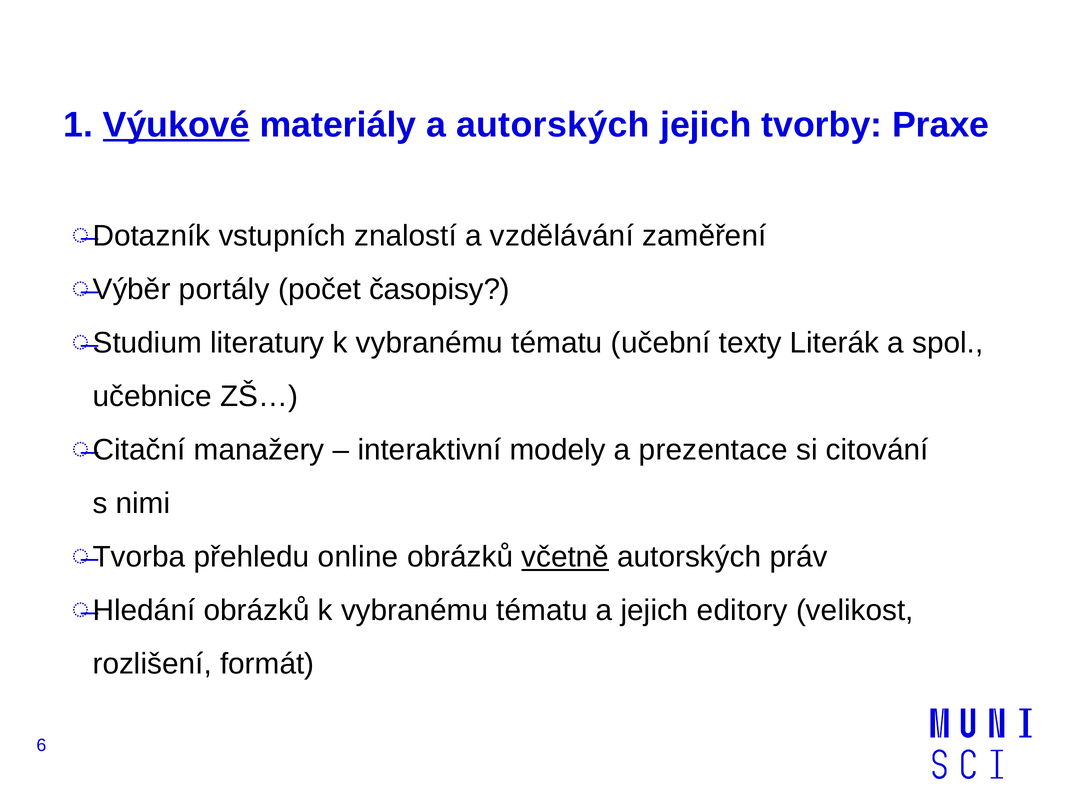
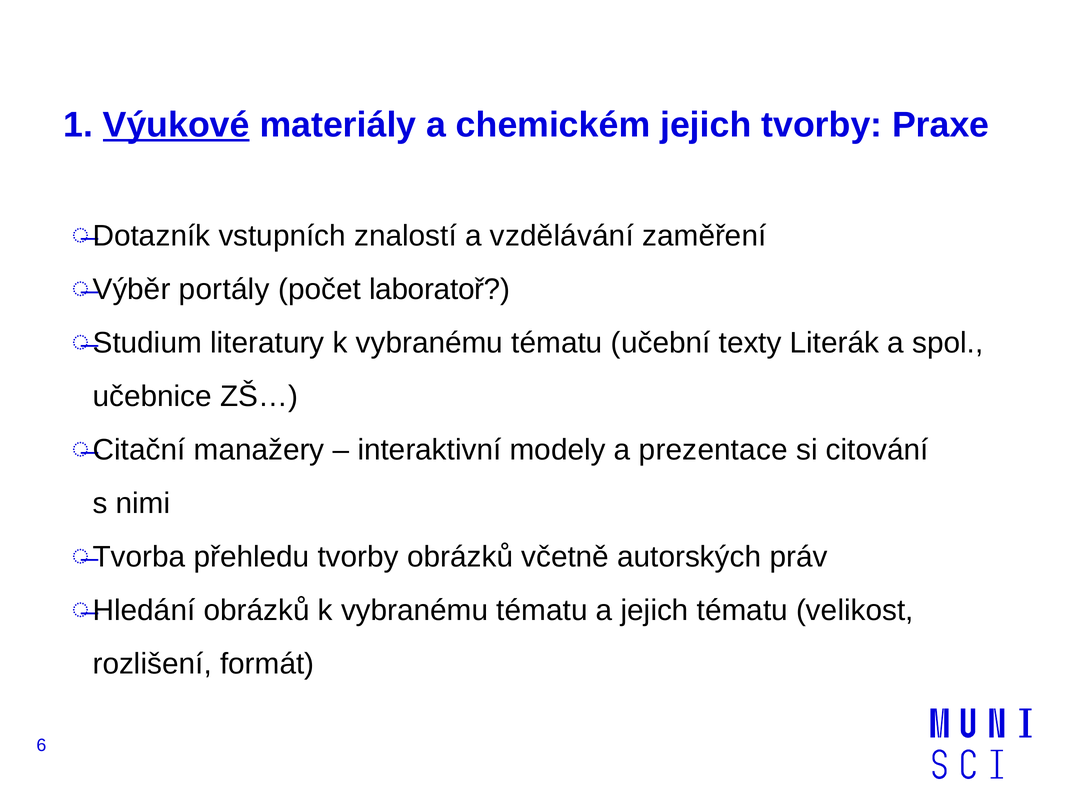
a autorských: autorských -> chemickém
časopisy: časopisy -> laboratoř
přehledu online: online -> tvorby
včetně underline: present -> none
jejich editory: editory -> tématu
